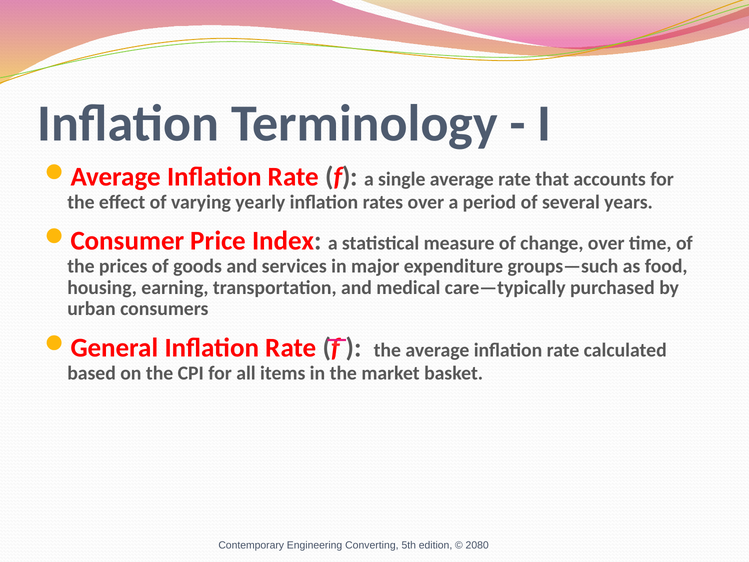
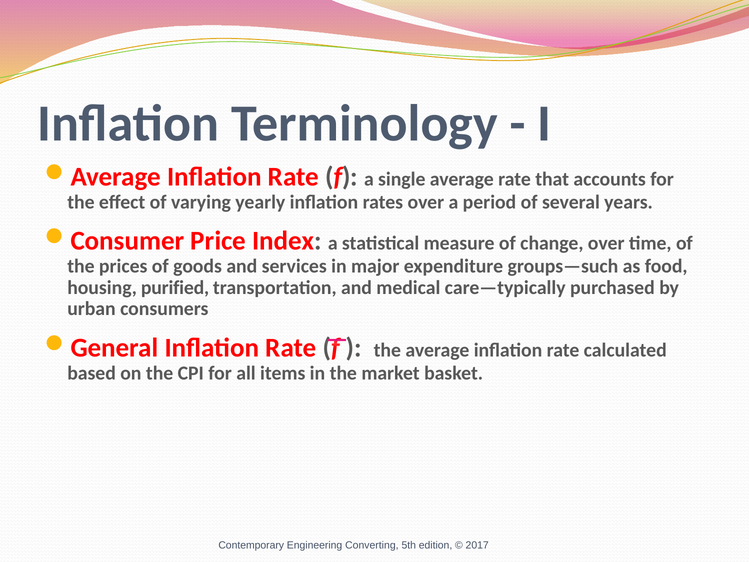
earning: earning -> purified
2080: 2080 -> 2017
